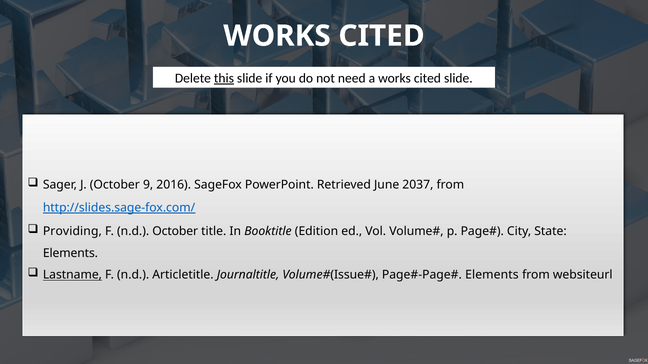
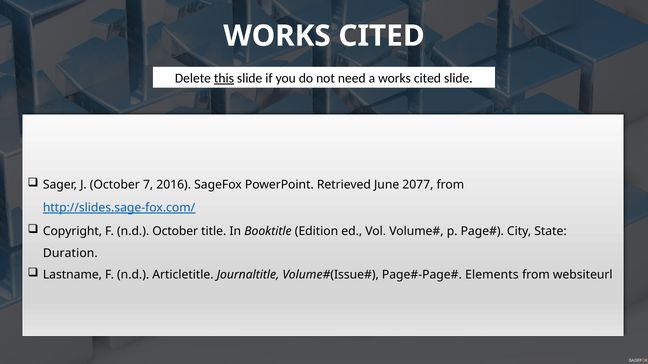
9: 9 -> 7
2037: 2037 -> 2077
Providing: Providing -> Copyright
Elements at (70, 253): Elements -> Duration
Lastname underline: present -> none
